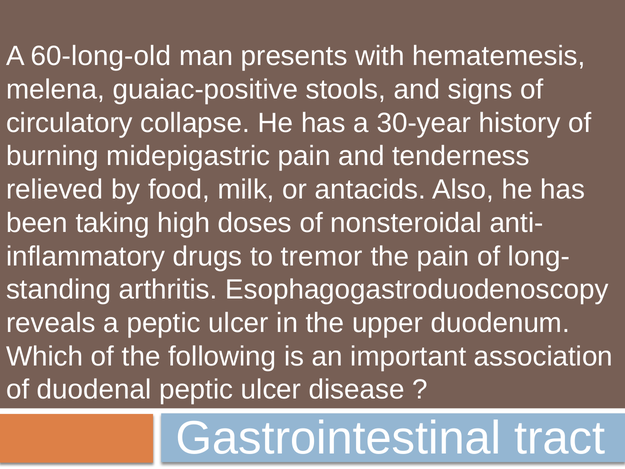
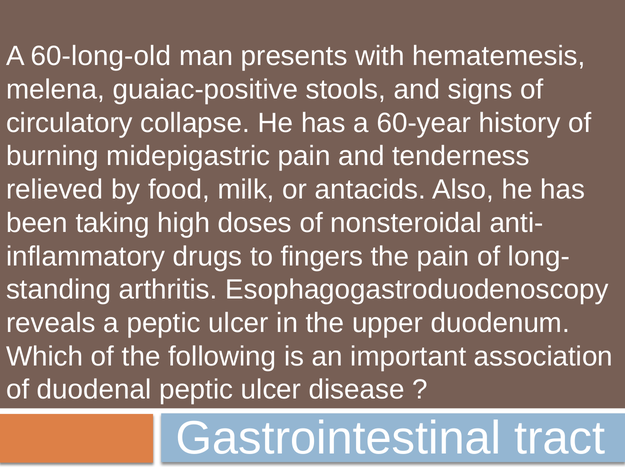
30-year: 30-year -> 60-year
tremor: tremor -> fingers
